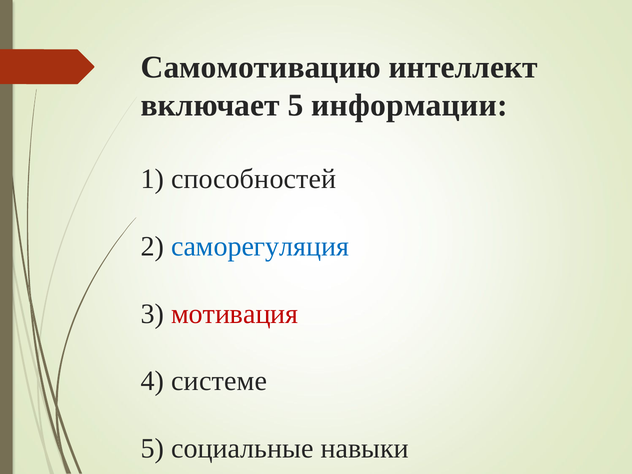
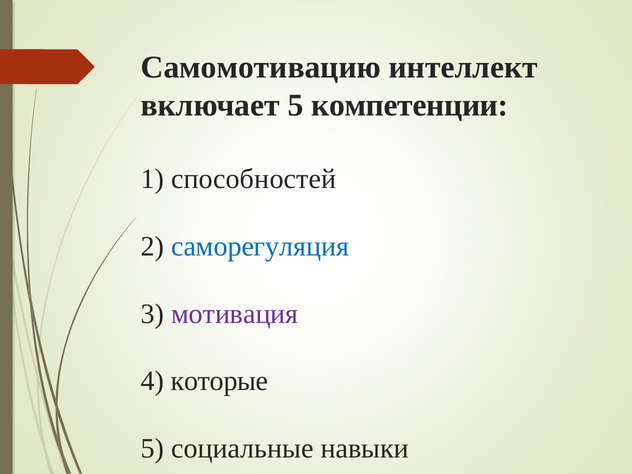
информации: информации -> компетенции
мотивация colour: red -> purple
системе: системе -> которые
